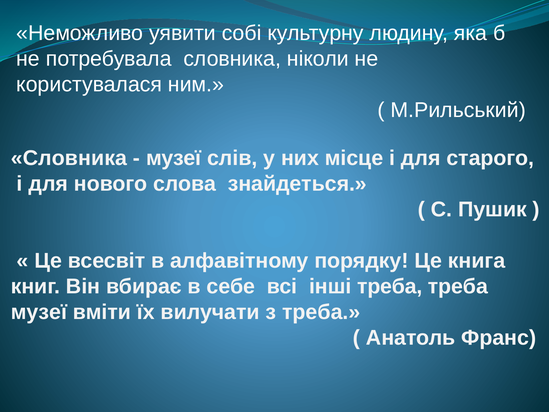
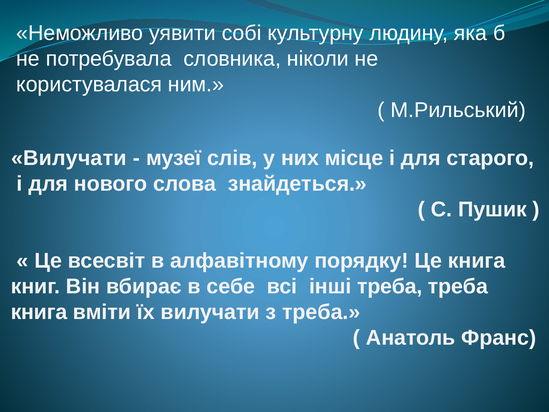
Словника at (69, 158): Словника -> Вилучати
музеї at (39, 312): музеї -> книга
